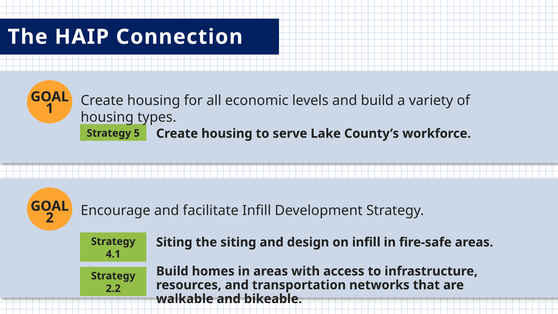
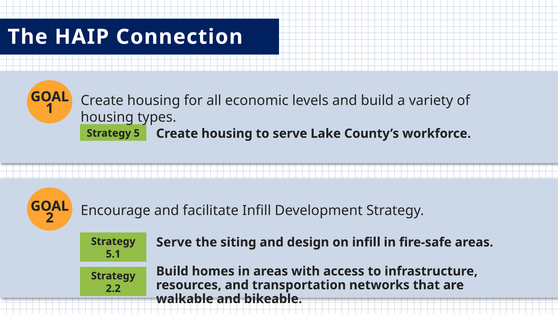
Siting at (174, 242): Siting -> Serve
4.1: 4.1 -> 5.1
